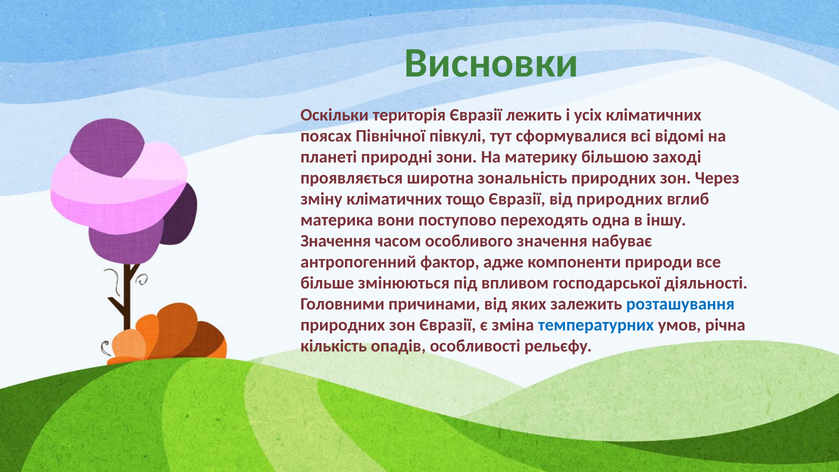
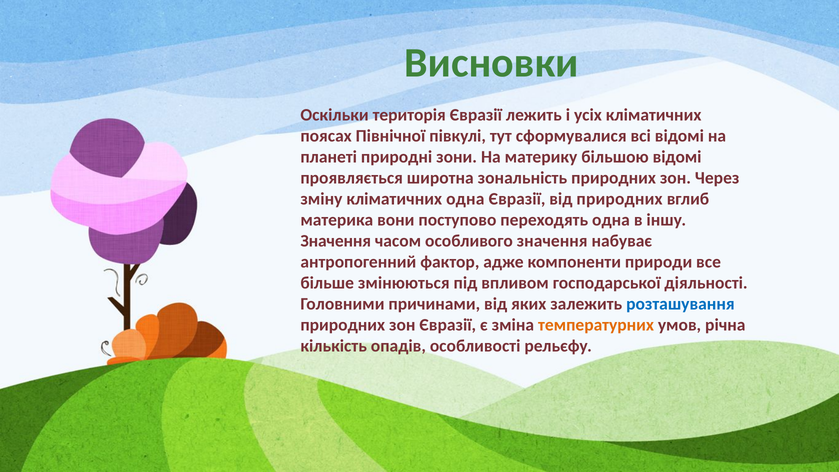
більшою заході: заході -> відомі
кліматичних тощо: тощо -> одна
температурних colour: blue -> orange
